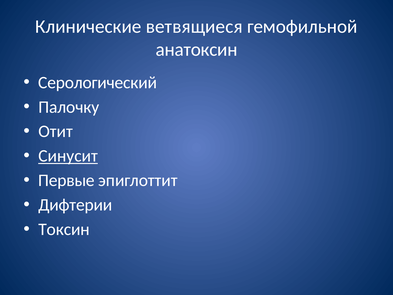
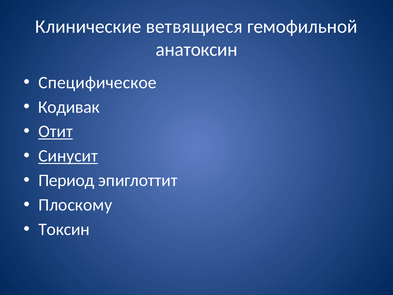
Серологический: Серологический -> Специфическое
Палочку: Палочку -> Кодивак
Отит underline: none -> present
Первые: Первые -> Период
Дифтерии: Дифтерии -> Плоскому
